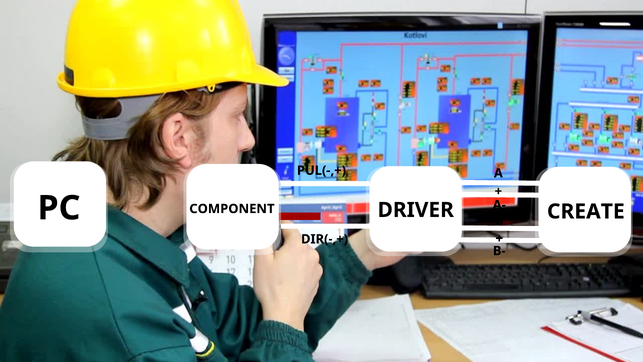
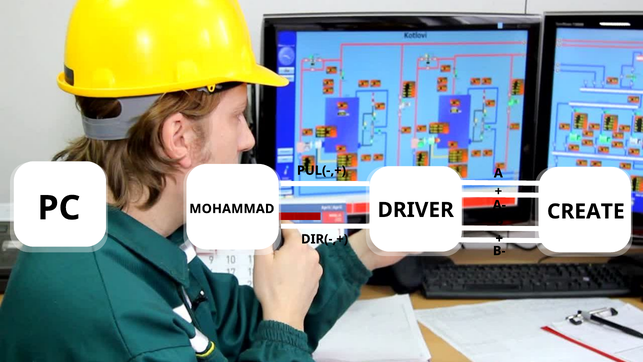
COMPONENT: COMPONENT -> MOHAMMAD
